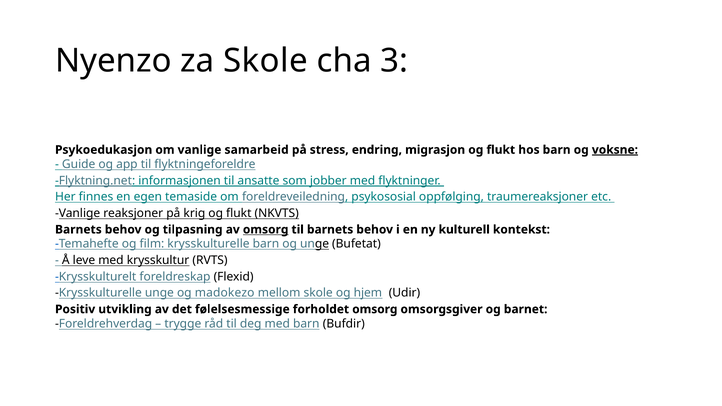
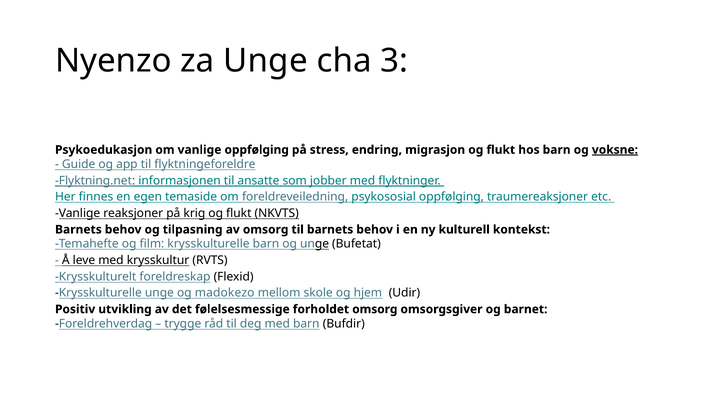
za Skole: Skole -> Unge
vanlige samarbeid: samarbeid -> oppfølging
omsorg at (266, 230) underline: present -> none
